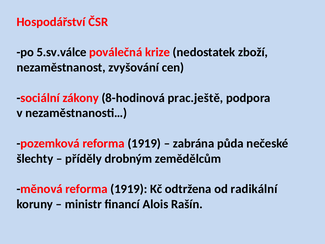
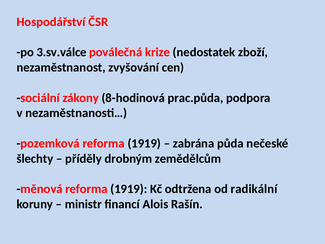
5.sv.válce: 5.sv.válce -> 3.sv.válce
prac.ještě: prac.ještě -> prac.půda
